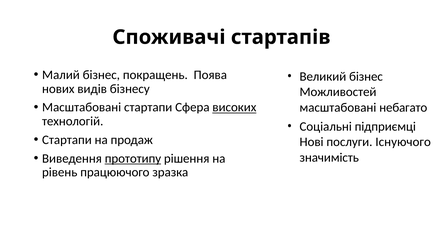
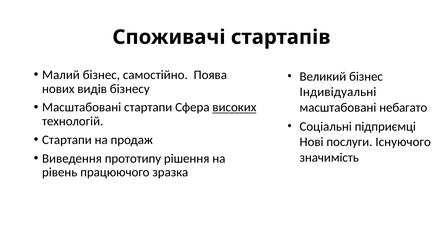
покращень: покращень -> самостійно
Можливостей: Можливостей -> Індивідуальні
прототипу underline: present -> none
